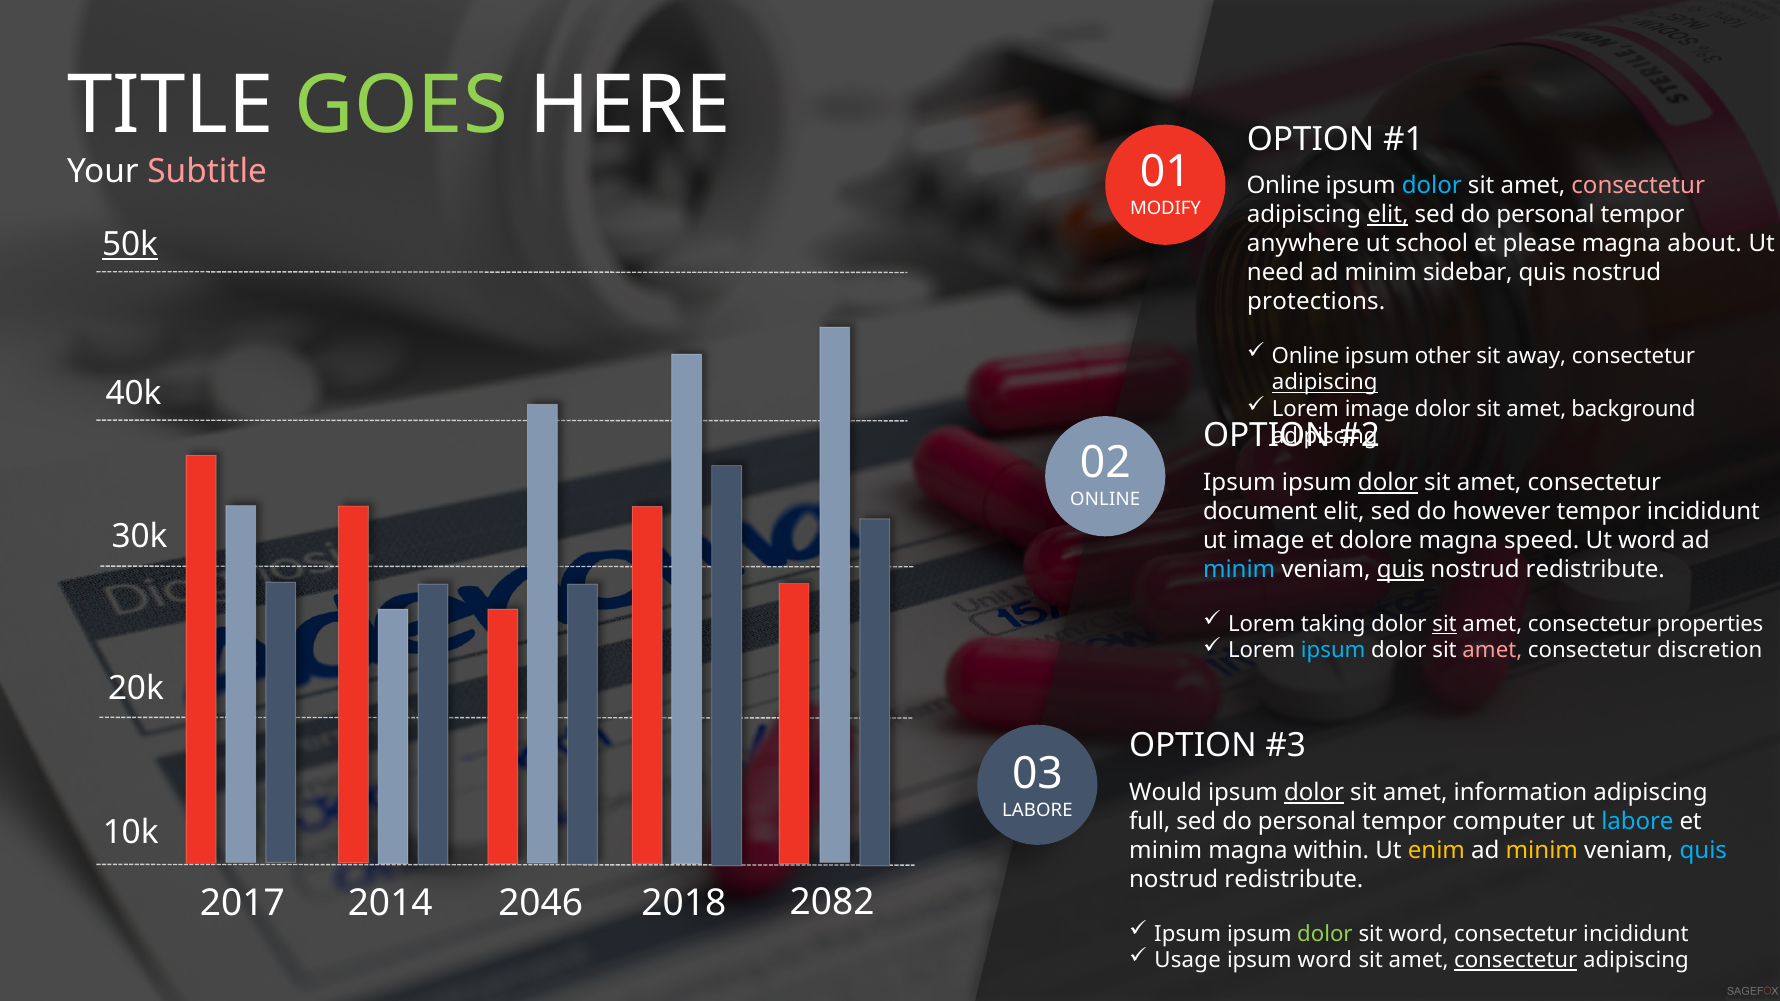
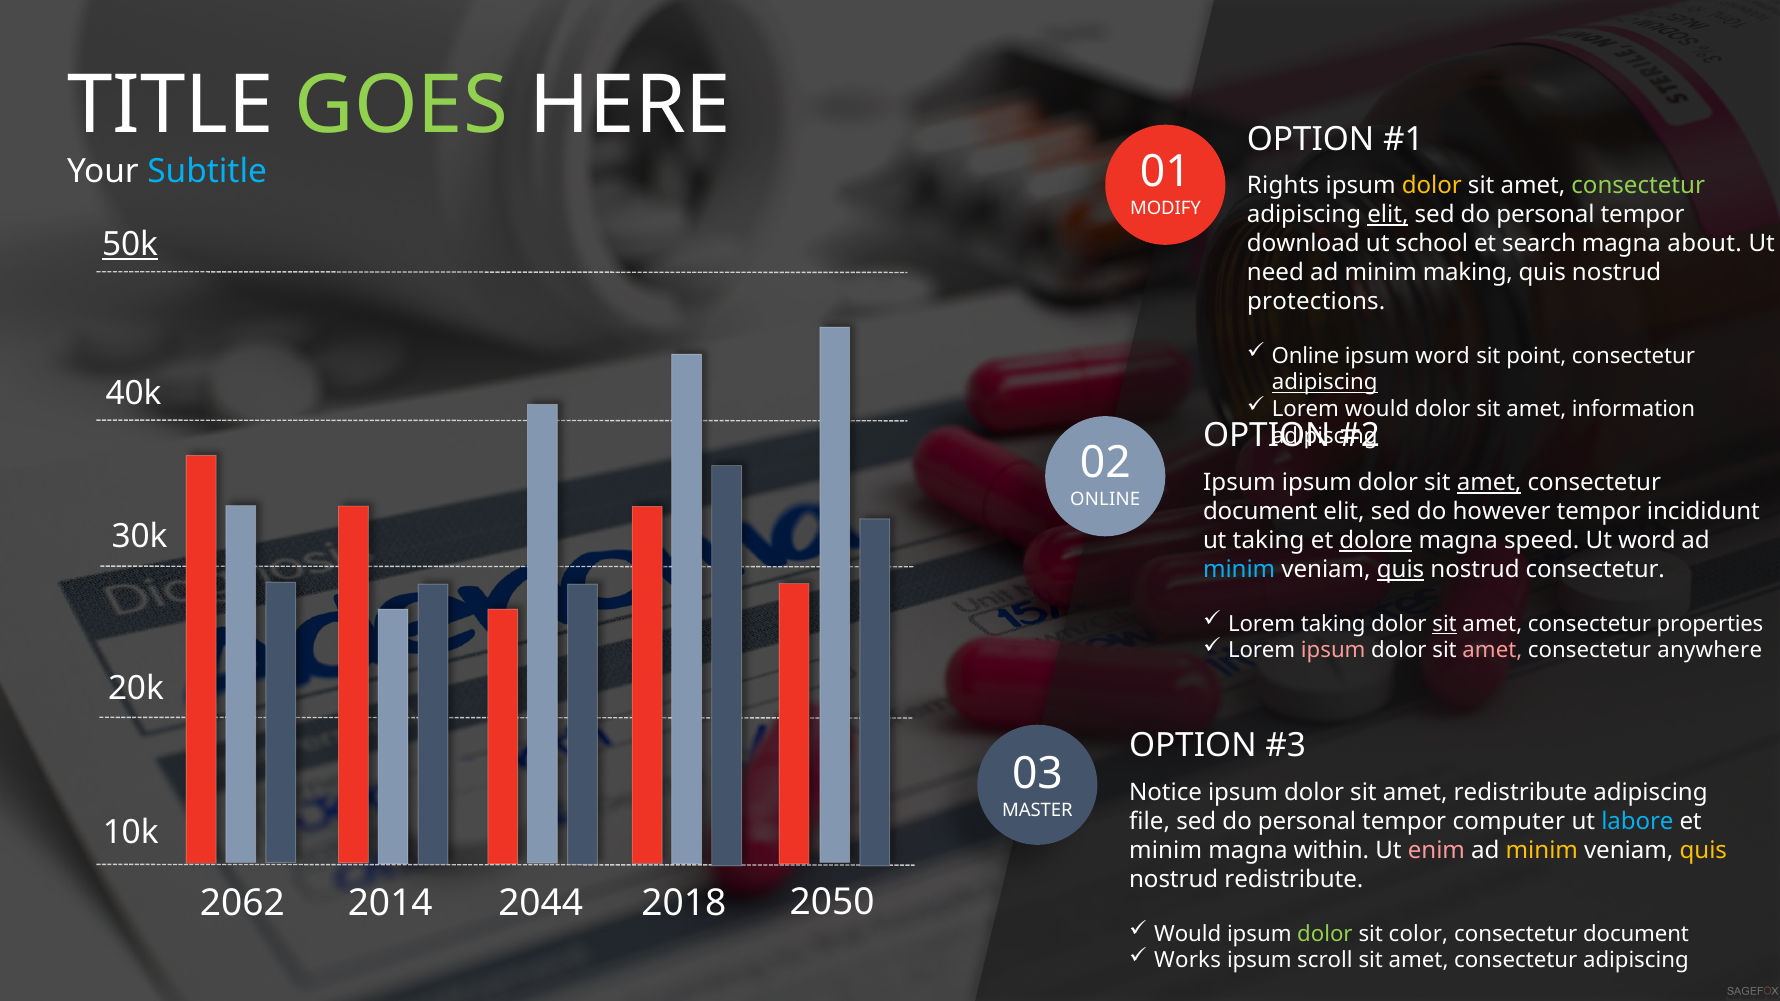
Subtitle colour: pink -> light blue
Online at (1283, 186): Online -> Rights
dolor at (1432, 186) colour: light blue -> yellow
consectetur at (1638, 186) colour: pink -> light green
anywhere: anywhere -> download
please: please -> search
sidebar: sidebar -> making
ipsum other: other -> word
away: away -> point
Lorem image: image -> would
background: background -> information
dolor at (1388, 483) underline: present -> none
amet at (1489, 483) underline: none -> present
ut image: image -> taking
dolore underline: none -> present
redistribute at (1595, 570): redistribute -> consectetur
ipsum at (1333, 651) colour: light blue -> pink
discretion: discretion -> anywhere
Would: Would -> Notice
dolor at (1314, 793) underline: present -> none
amet information: information -> redistribute
LABORE at (1037, 810): LABORE -> MASTER
full: full -> file
enim colour: yellow -> pink
quis at (1703, 851) colour: light blue -> yellow
2017: 2017 -> 2062
2046: 2046 -> 2044
2082: 2082 -> 2050
Ipsum at (1188, 934): Ipsum -> Would
sit word: word -> color
incididunt at (1636, 934): incididunt -> document
Usage: Usage -> Works
ipsum word: word -> scroll
consectetur at (1516, 961) underline: present -> none
